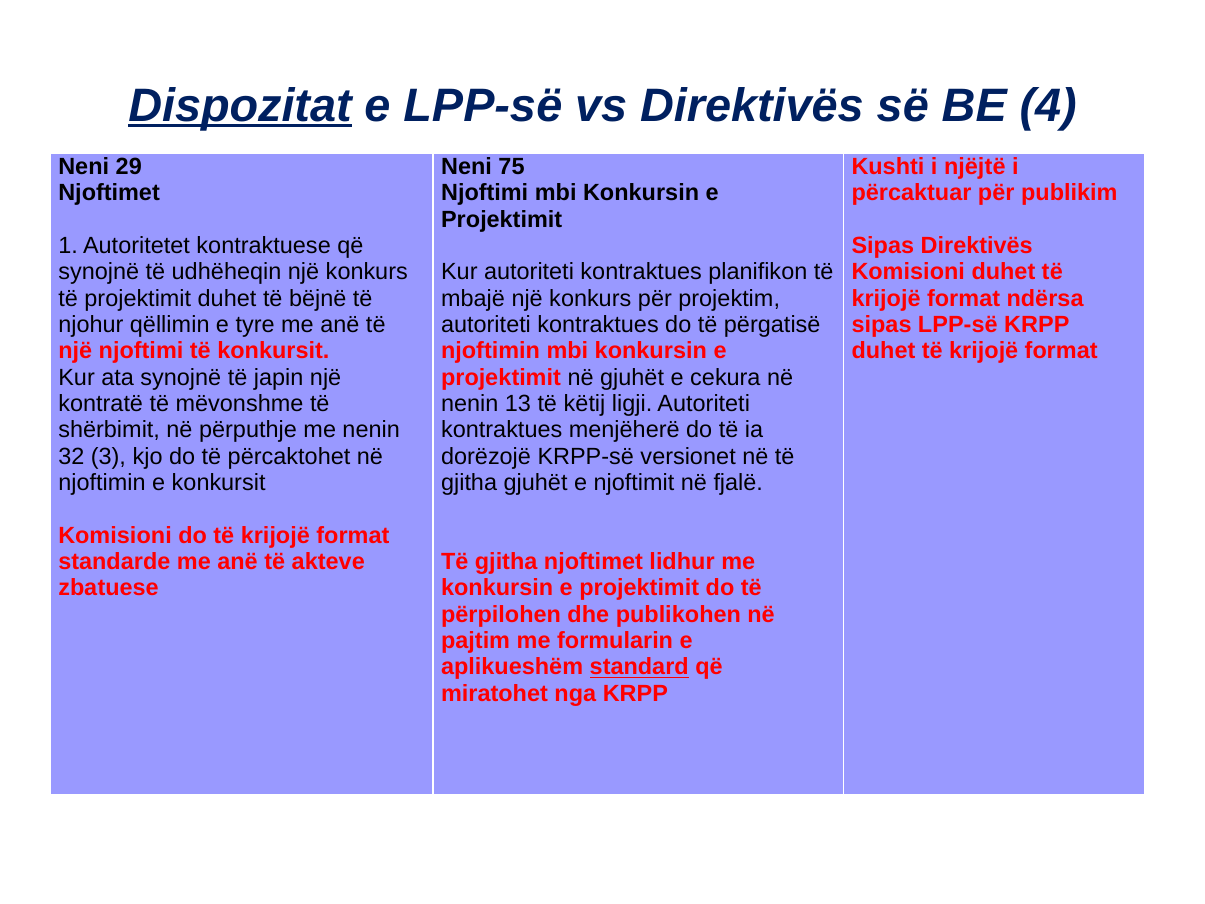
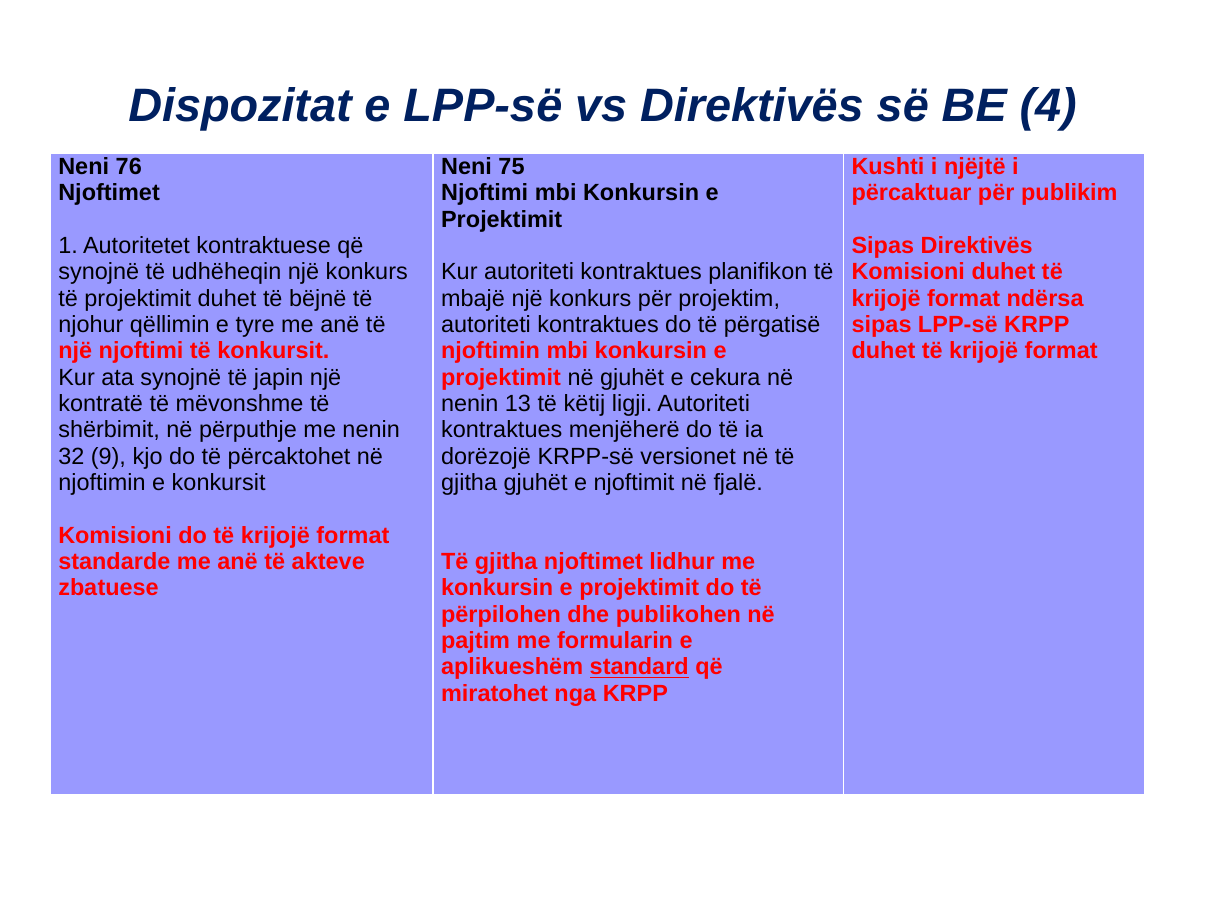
Dispozitat underline: present -> none
29: 29 -> 76
3: 3 -> 9
